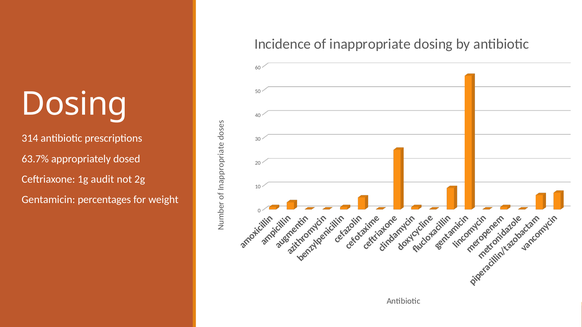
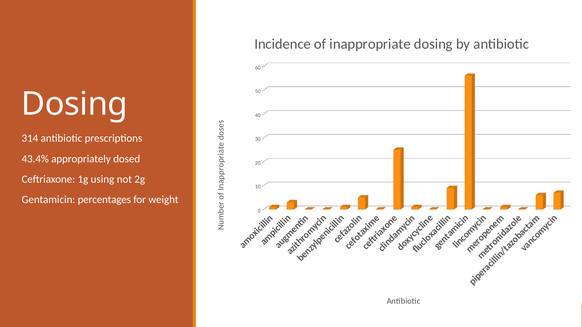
63.7%: 63.7% -> 43.4%
audit: audit -> using
